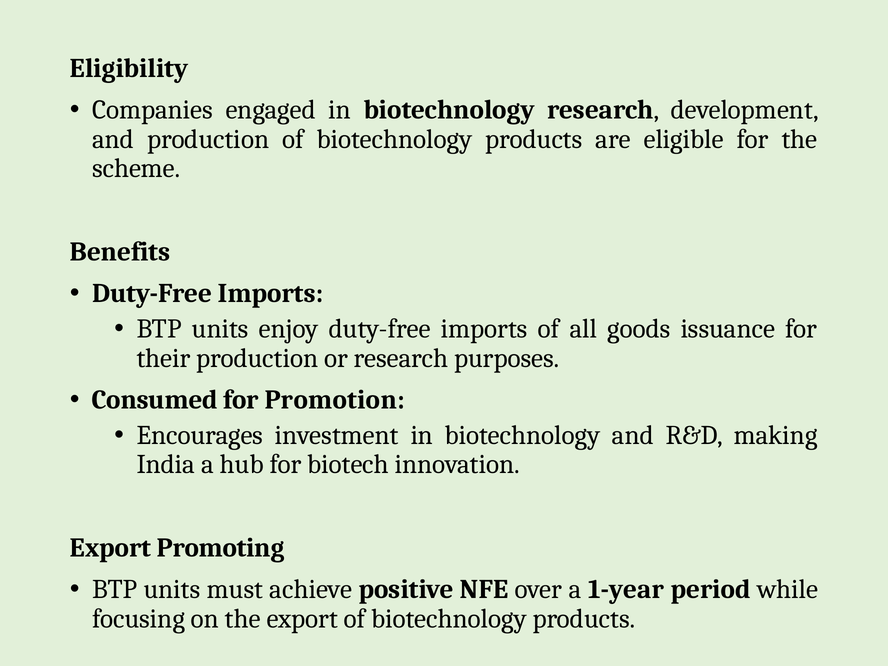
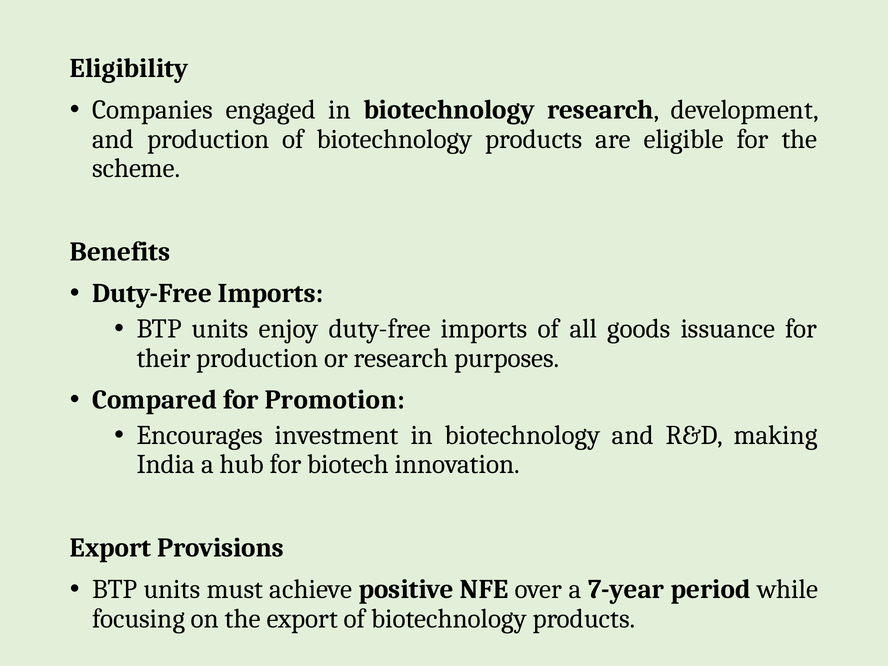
Consumed: Consumed -> Compared
Promoting: Promoting -> Provisions
1-year: 1-year -> 7-year
